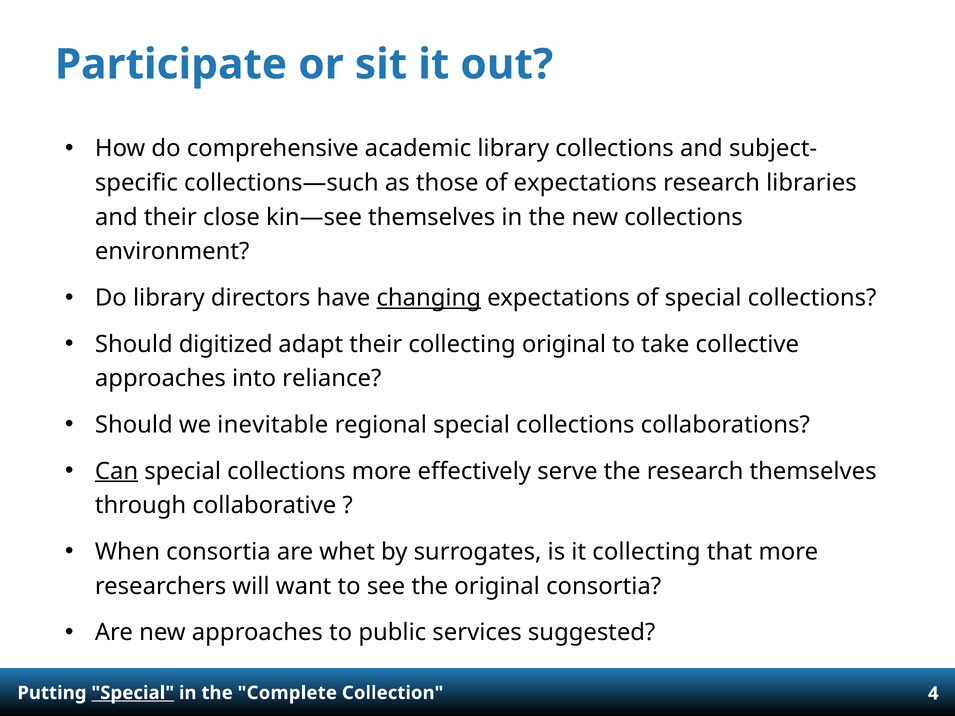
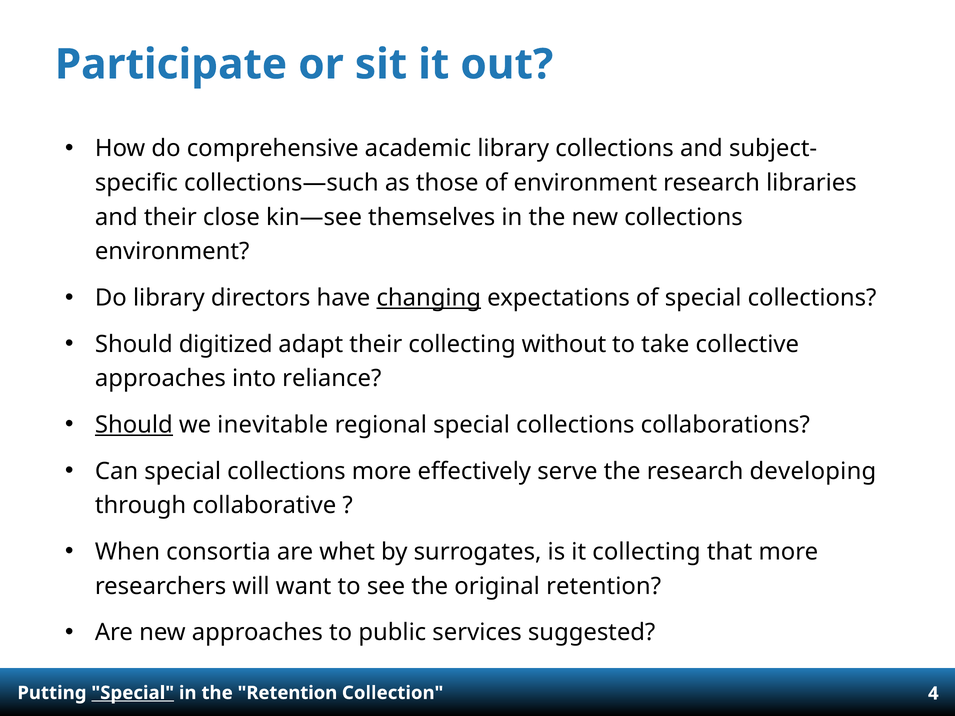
of expectations: expectations -> environment
collecting original: original -> without
Should at (134, 425) underline: none -> present
Can underline: present -> none
research themselves: themselves -> developing
original consortia: consortia -> retention
the Complete: Complete -> Retention
